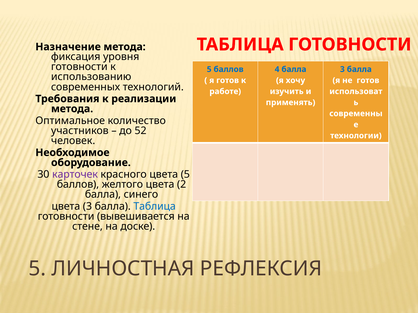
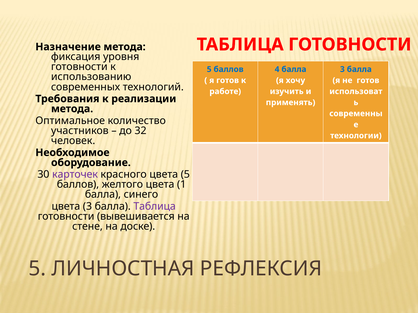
52: 52 -> 32
2: 2 -> 1
Таблица at (155, 207) colour: blue -> purple
